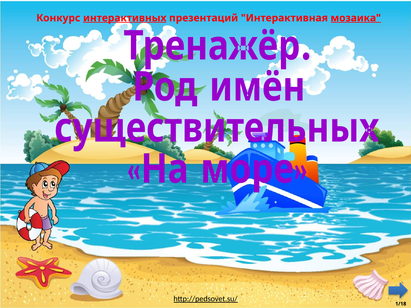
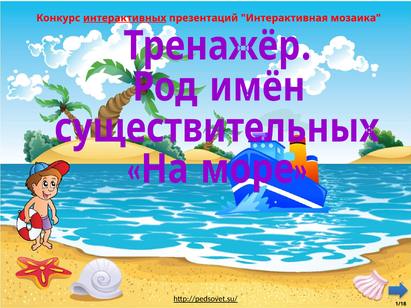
мозаика underline: present -> none
